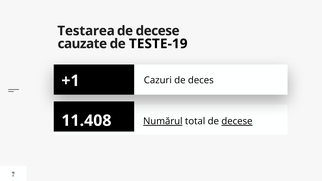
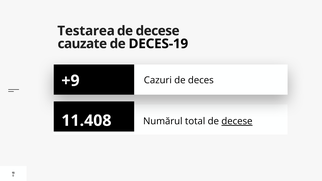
TESTE-19: TESTE-19 -> DECES-19
+1: +1 -> +9
Numărul underline: present -> none
